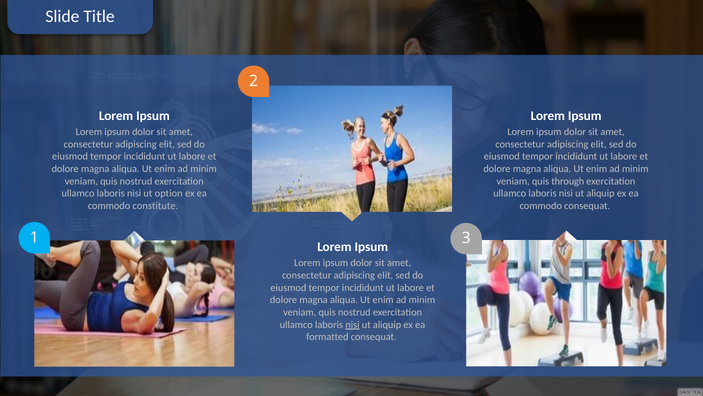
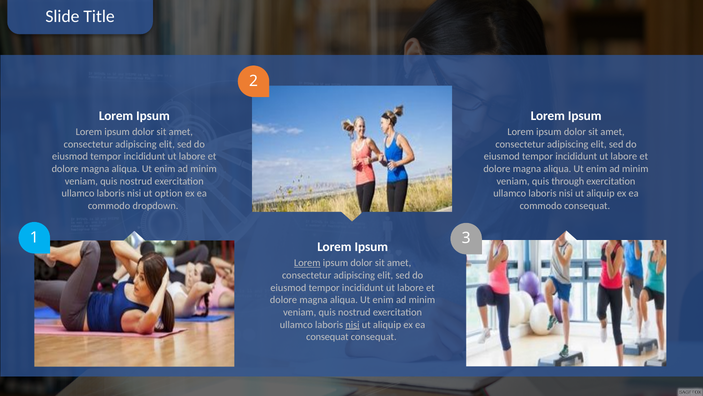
constitute: constitute -> dropdown
Lorem at (307, 263) underline: none -> present
formatted at (327, 336): formatted -> consequat
